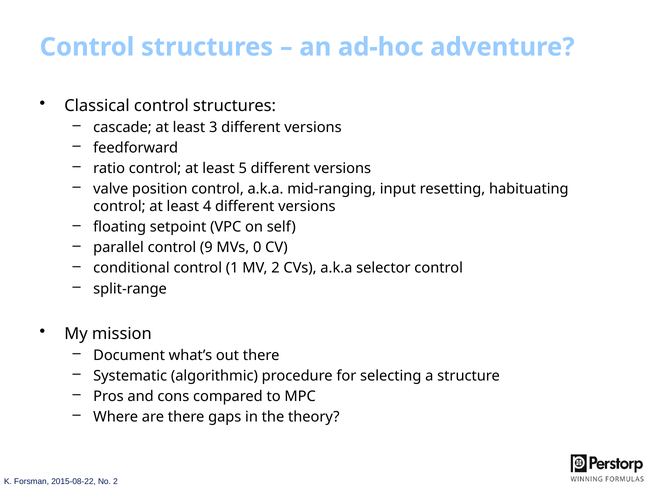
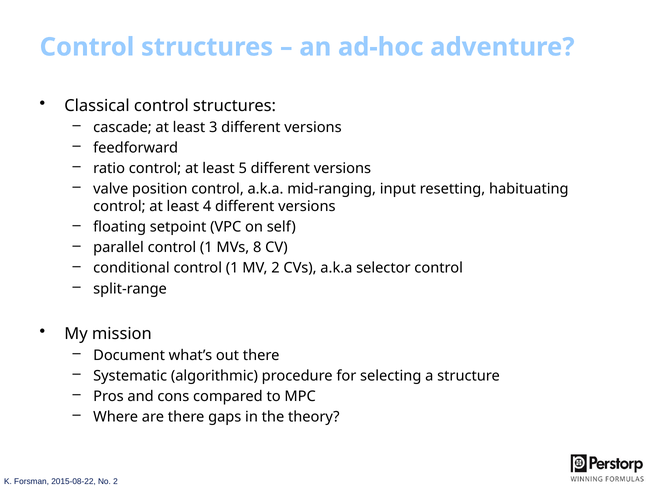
parallel control 9: 9 -> 1
0: 0 -> 8
